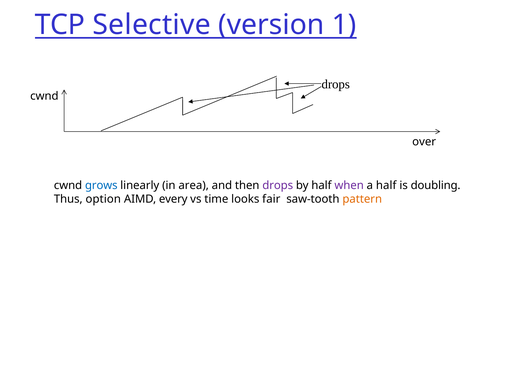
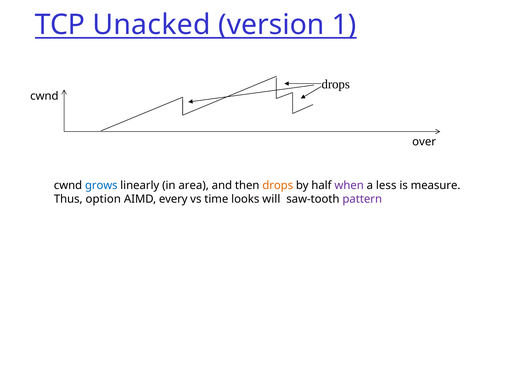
Selective: Selective -> Unacked
drops at (278, 185) colour: purple -> orange
a half: half -> less
doubling: doubling -> measure
fair: fair -> will
pattern colour: orange -> purple
